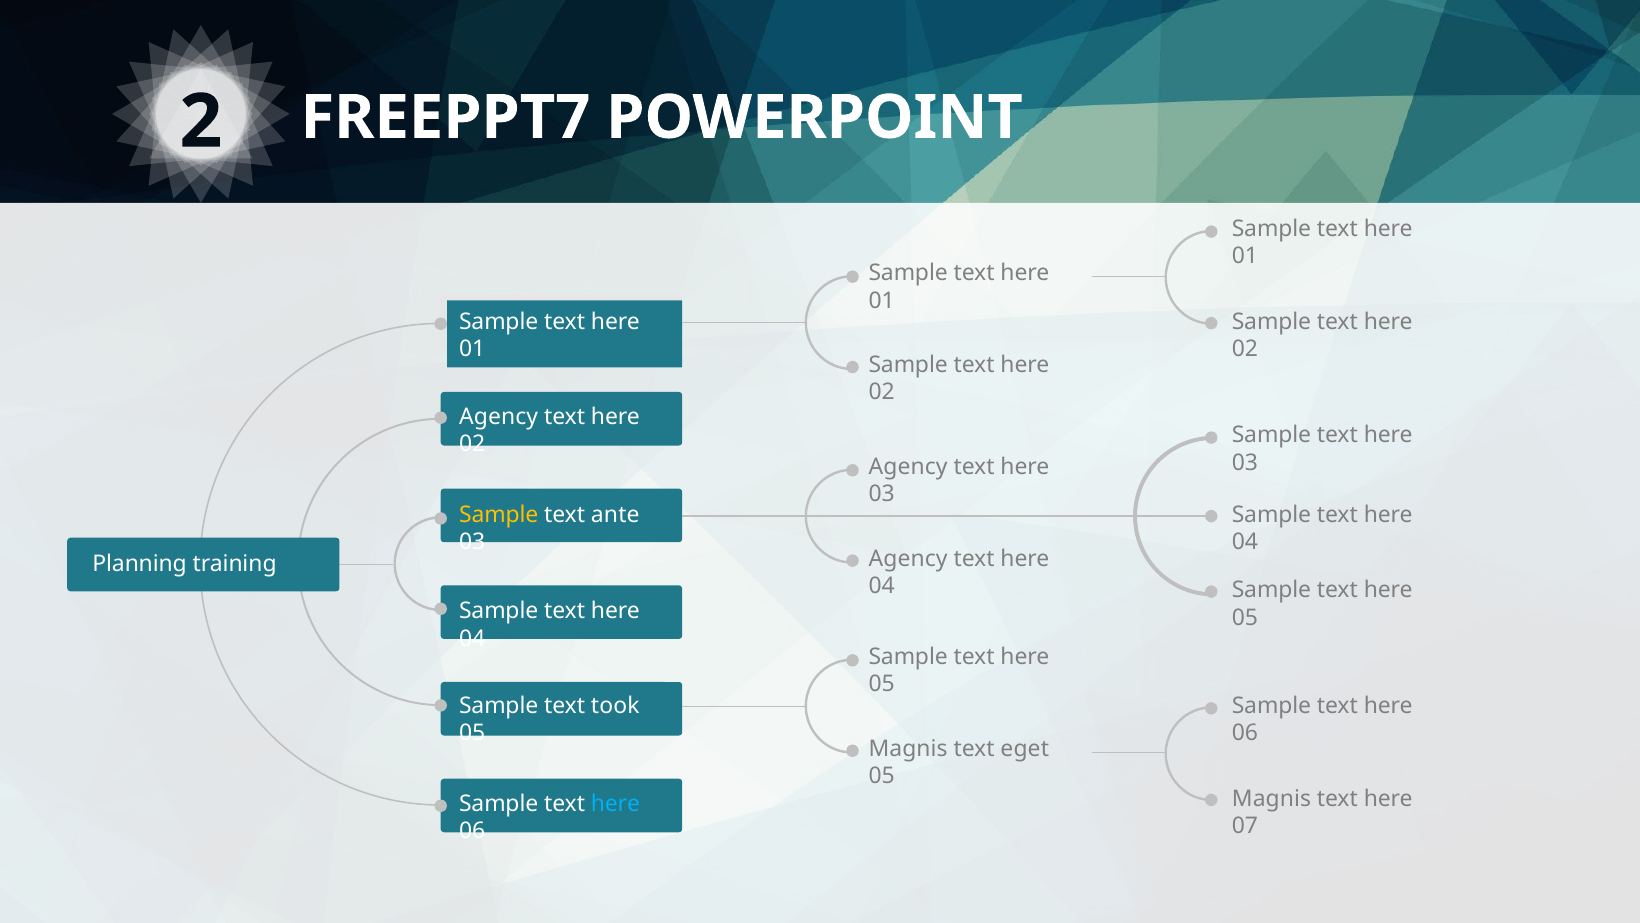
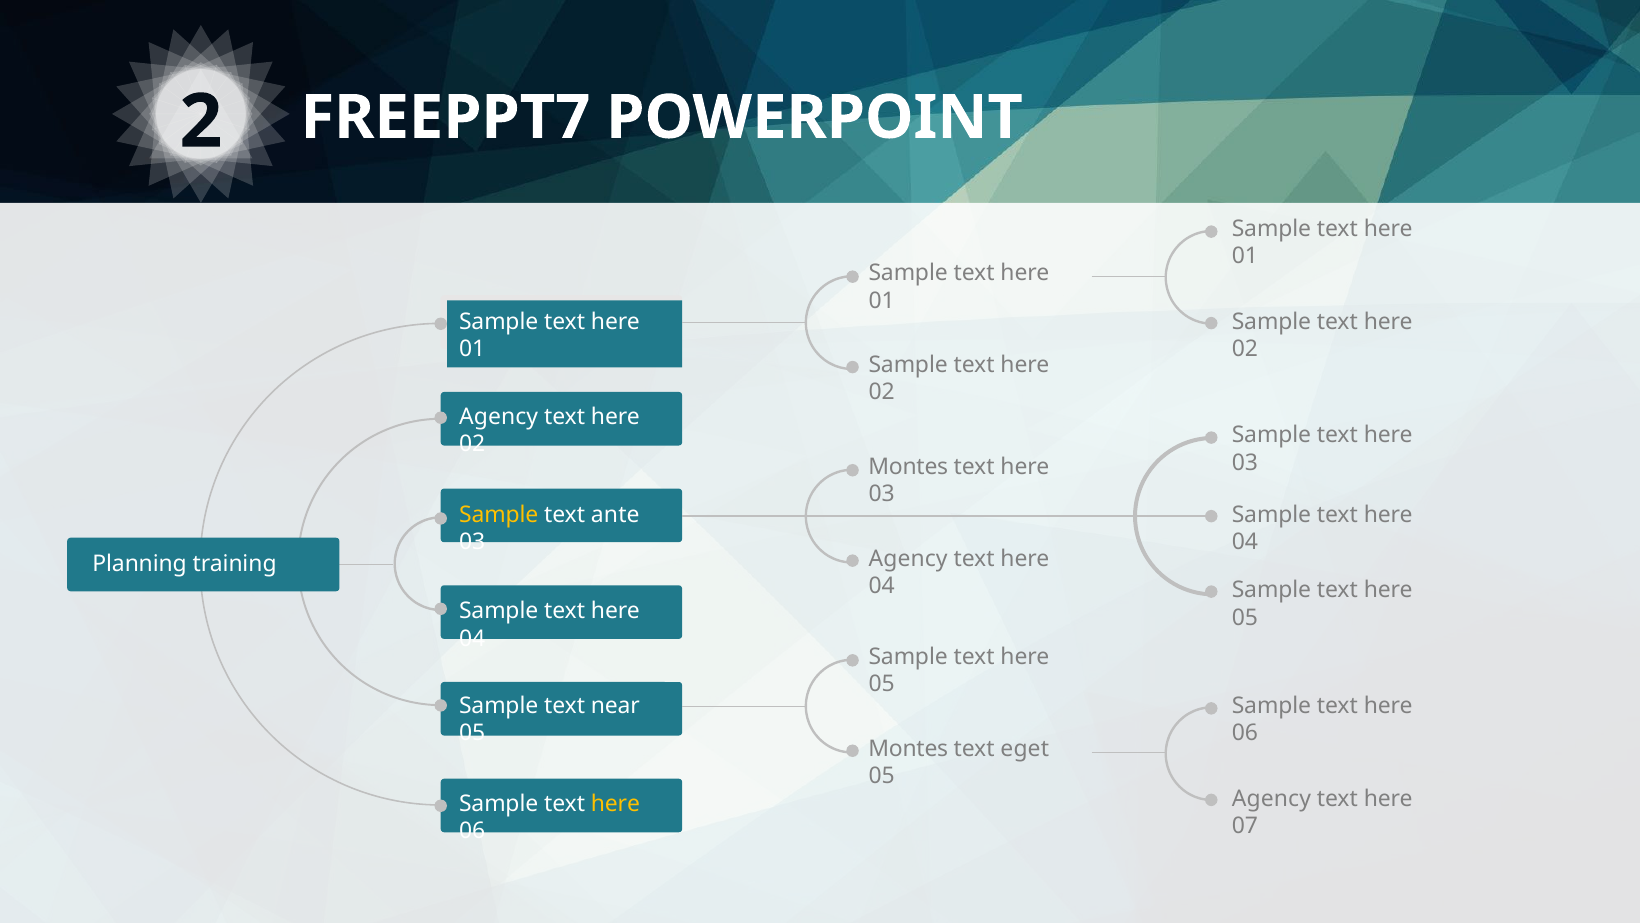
Agency at (908, 466): Agency -> Montes
took: took -> near
Magnis at (908, 748): Magnis -> Montes
Magnis at (1271, 798): Magnis -> Agency
here at (615, 803) colour: light blue -> yellow
